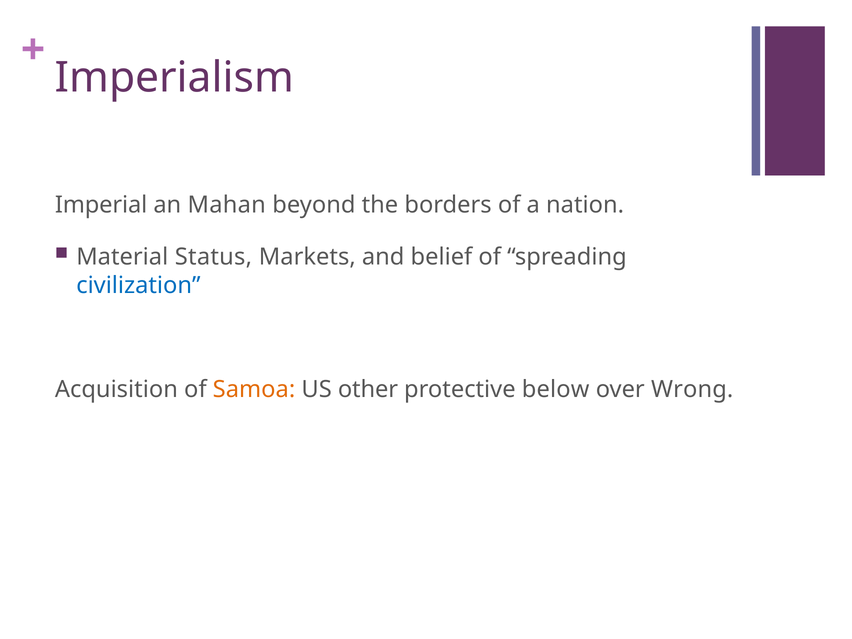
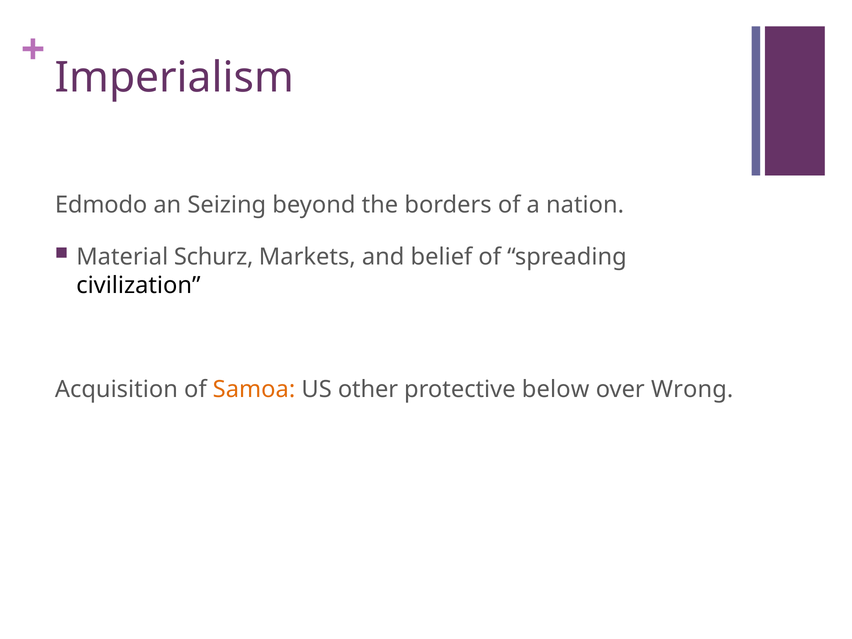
Imperial: Imperial -> Edmodo
Mahan: Mahan -> Seizing
Status: Status -> Schurz
civilization colour: blue -> black
